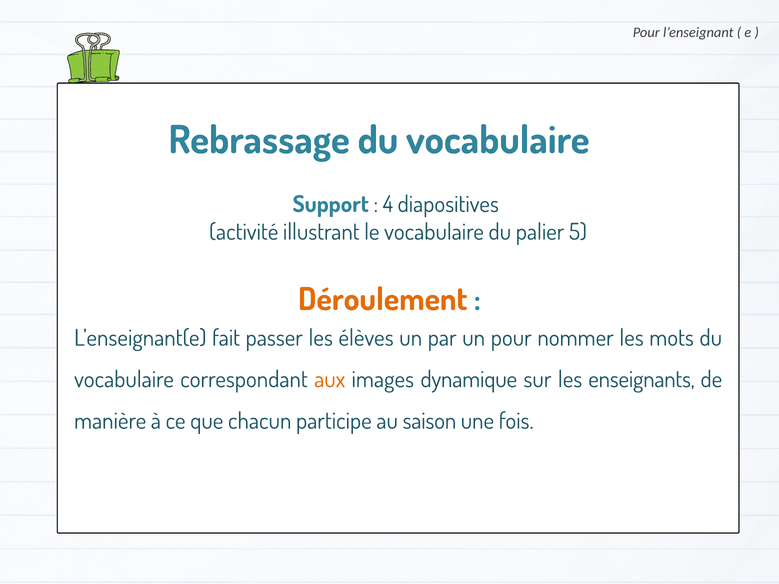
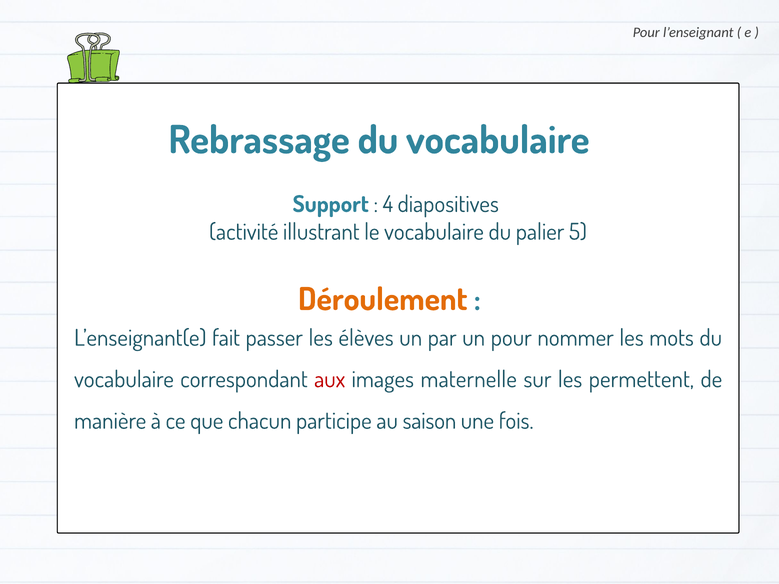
aux colour: orange -> red
dynamique: dynamique -> maternelle
les enseignants: enseignants -> permettent
